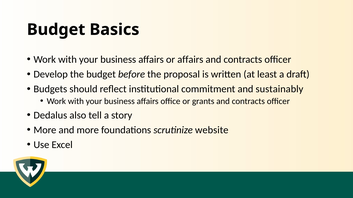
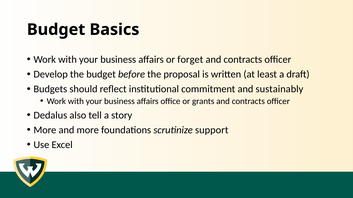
or affairs: affairs -> forget
website: website -> support
